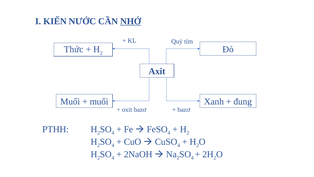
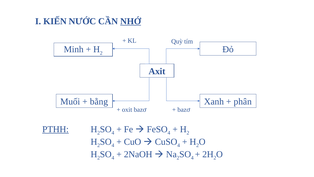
Thức: Thức -> Minh
muối at (99, 101): muối -> bằng
đung: đung -> phân
PTHH underline: none -> present
